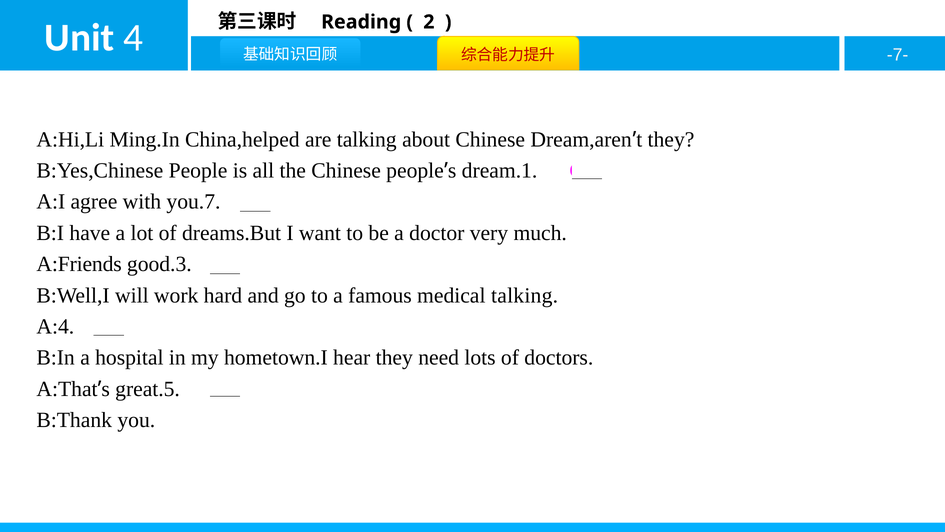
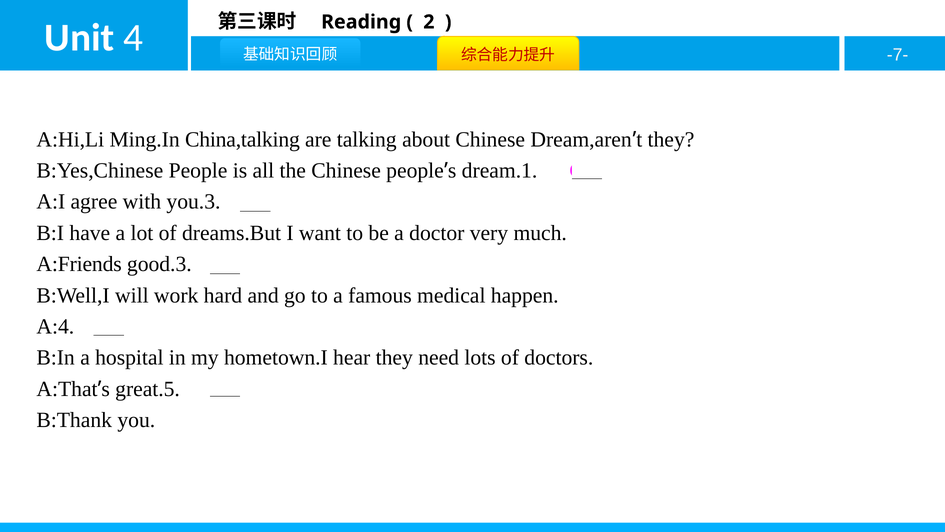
China,helped: China,helped -> China,talking
you.7: you.7 -> you.3
medical talking: talking -> happen
